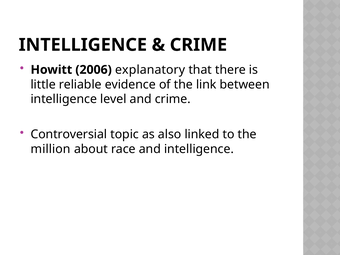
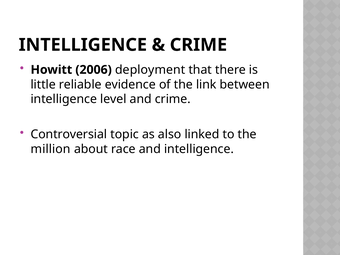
explanatory: explanatory -> deployment
